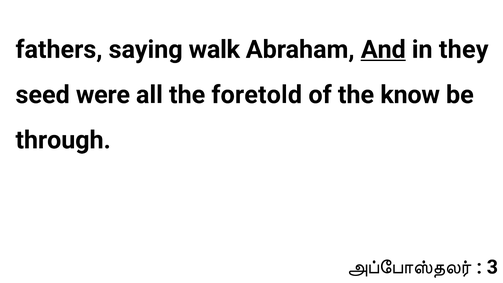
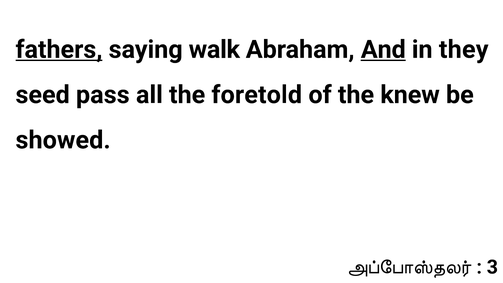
fathers underline: none -> present
were: were -> pass
know: know -> knew
through: through -> showed
